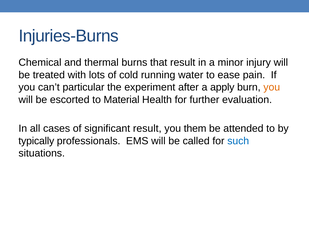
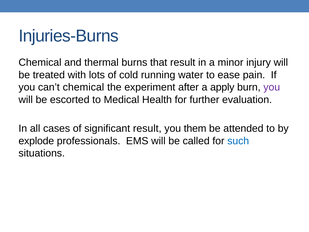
can’t particular: particular -> chemical
you at (272, 87) colour: orange -> purple
Material: Material -> Medical
typically: typically -> explode
